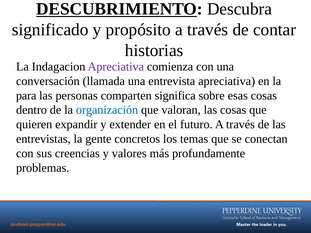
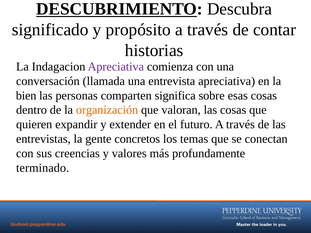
para: para -> bien
organización colour: blue -> orange
problemas: problemas -> terminado
